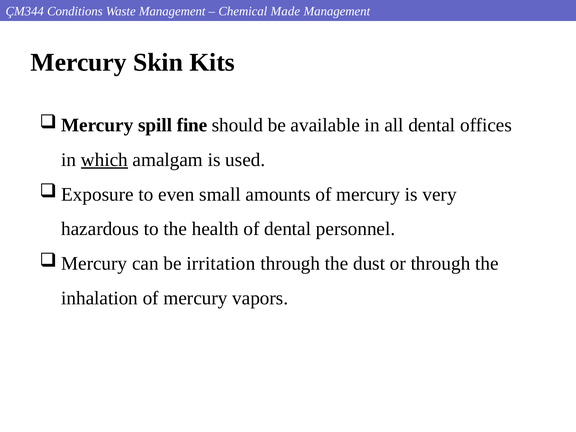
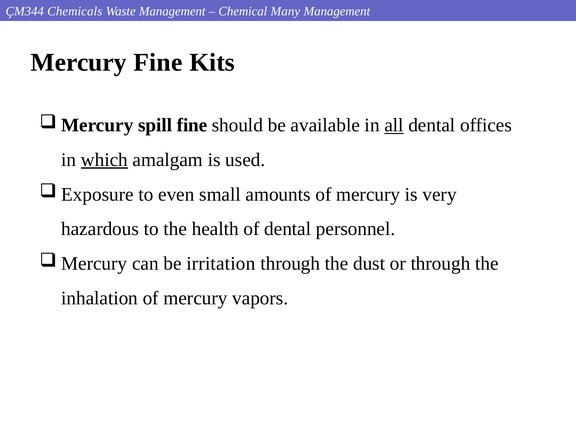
Conditions: Conditions -> Chemicals
Made: Made -> Many
Mercury Skin: Skin -> Fine
all underline: none -> present
